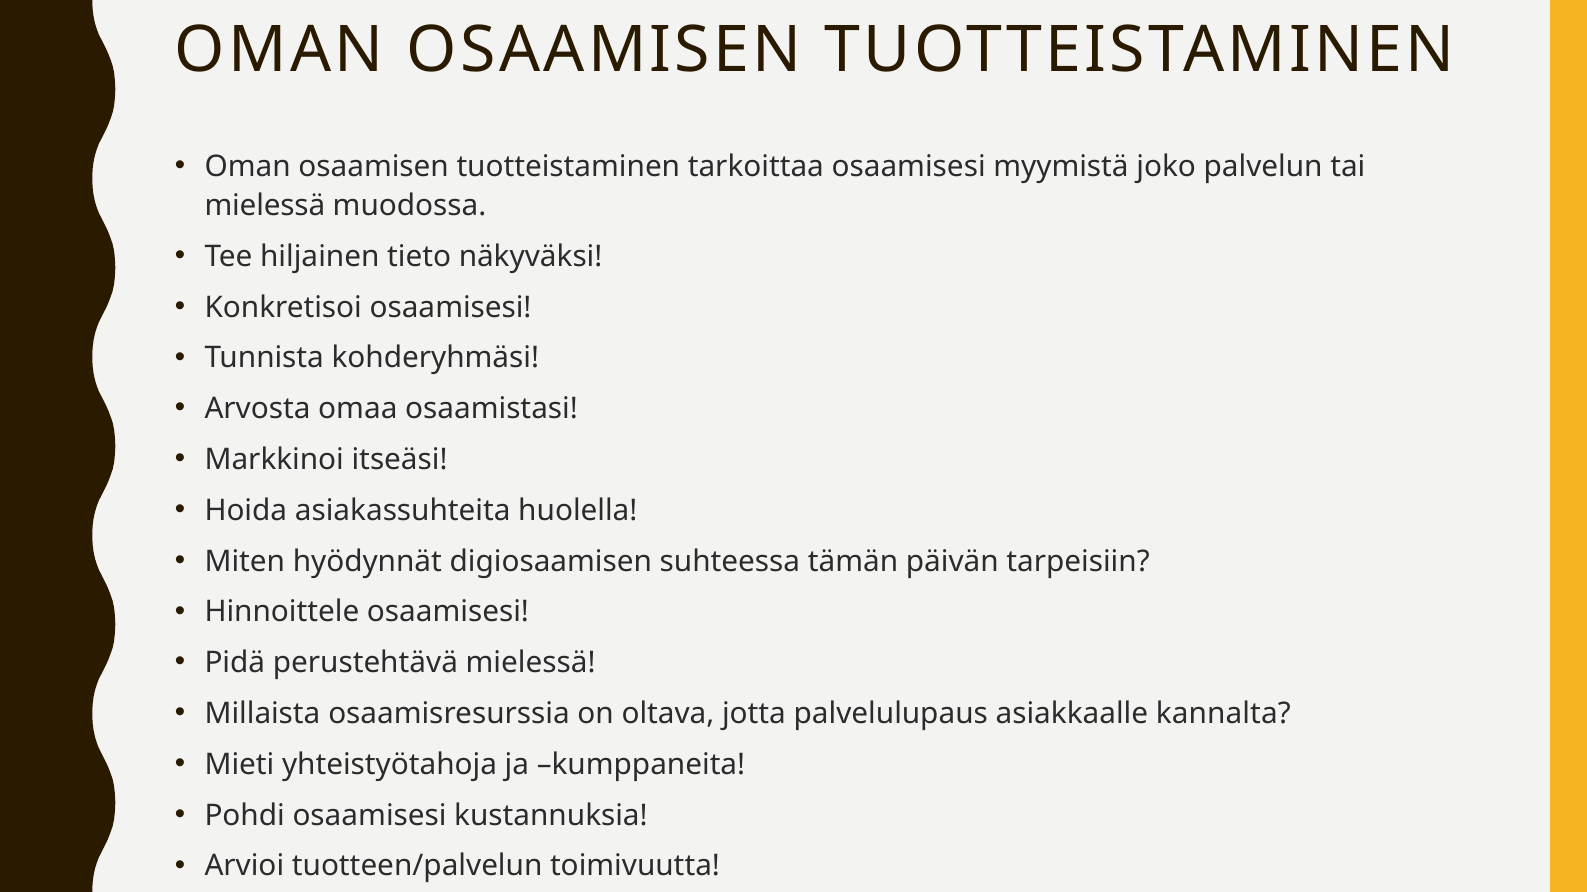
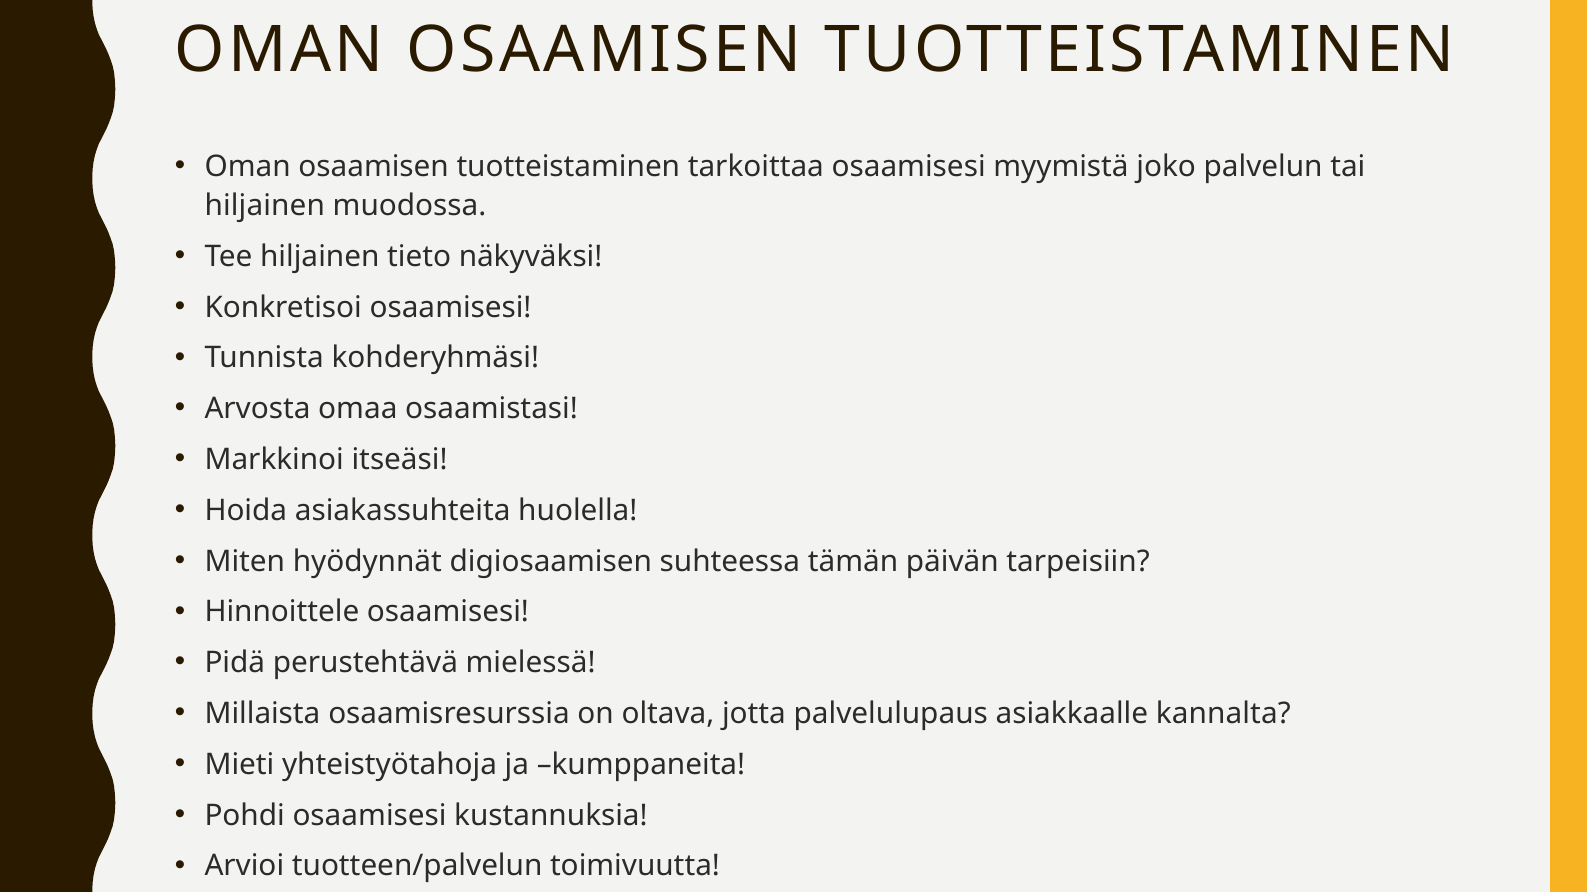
mielessä at (265, 206): mielessä -> hiljainen
